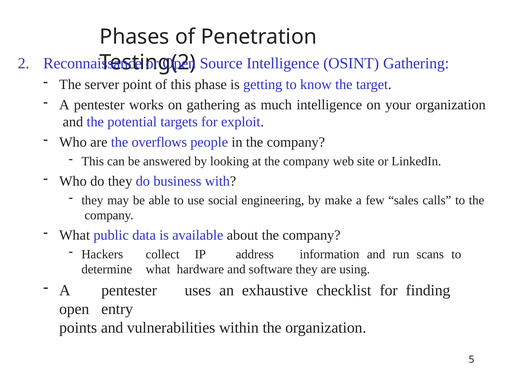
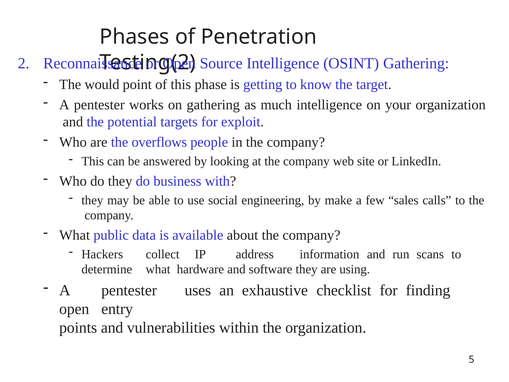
server: server -> would
